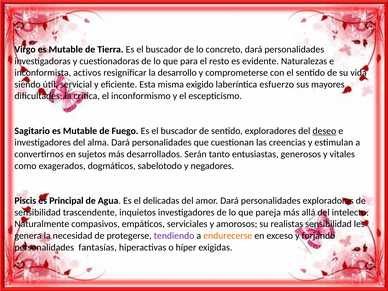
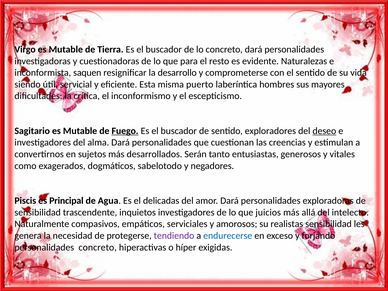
activos: activos -> saquen
exigido: exigido -> puerto
esfuerzo: esfuerzo -> hombres
Fuego underline: none -> present
pareja: pareja -> juicios
endurecerse colour: orange -> blue
personalidades fantasías: fantasías -> concreto
